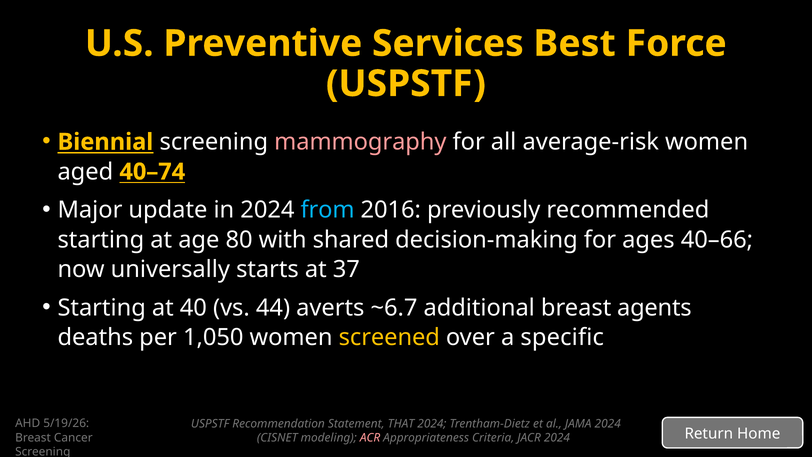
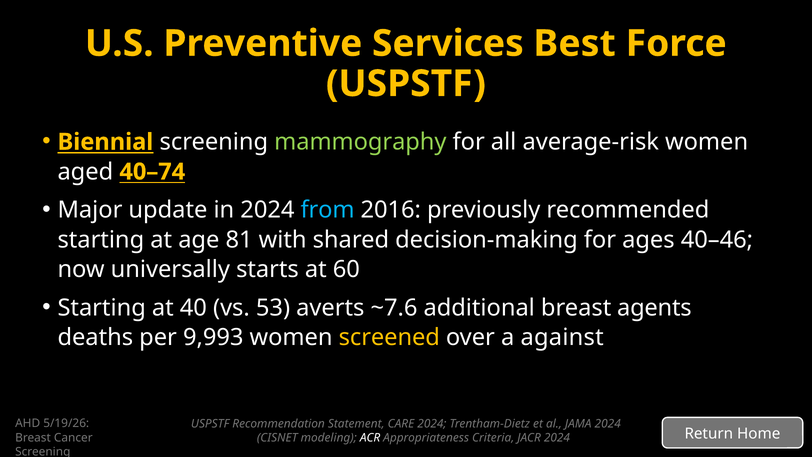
mammography colour: pink -> light green
80: 80 -> 81
40–66: 40–66 -> 40–46
37: 37 -> 60
44: 44 -> 53
~6.7: ~6.7 -> ~7.6
1,050: 1,050 -> 9,993
specific: specific -> against
THAT: THAT -> CARE
ACR colour: pink -> white
